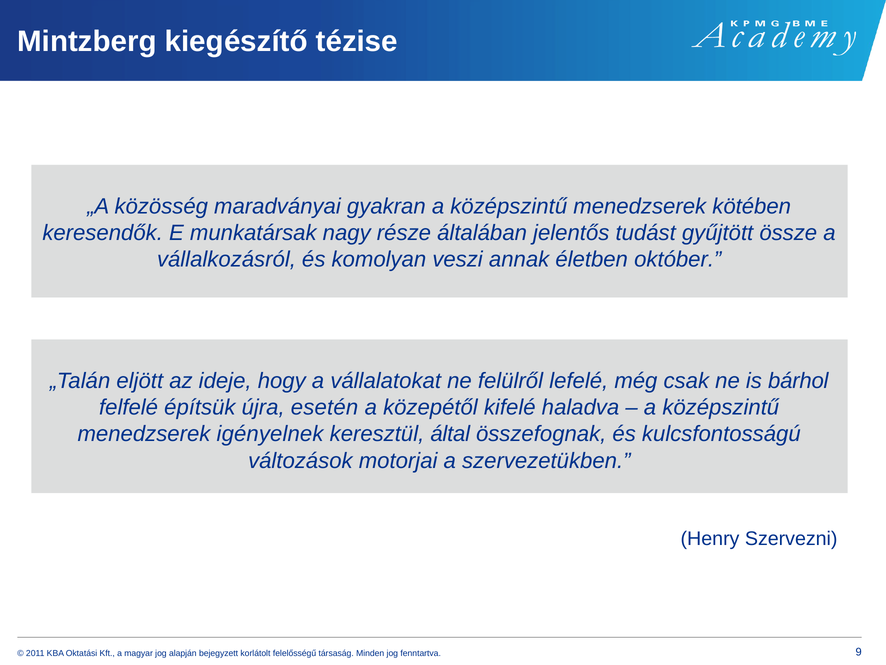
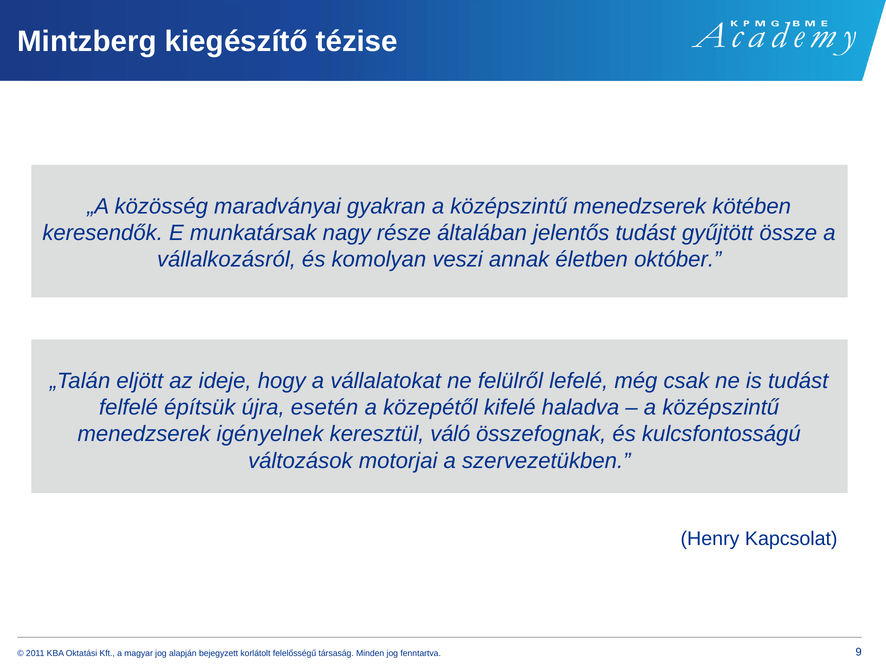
is bárhol: bárhol -> tudást
által: által -> váló
Szervezni: Szervezni -> Kapcsolat
